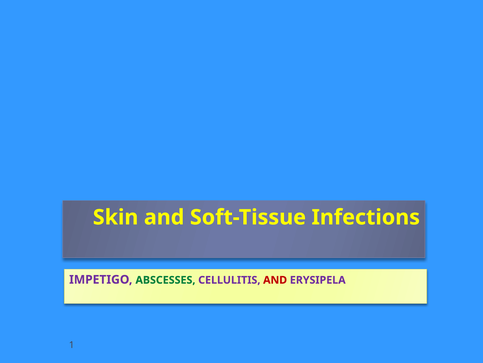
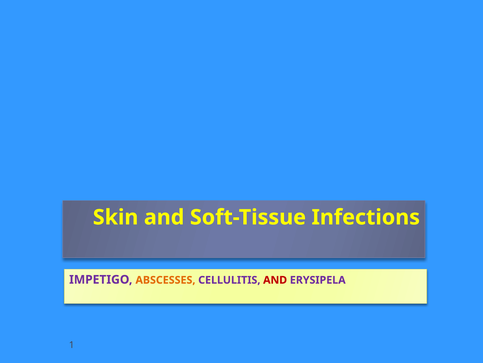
ABSCESSES colour: green -> orange
